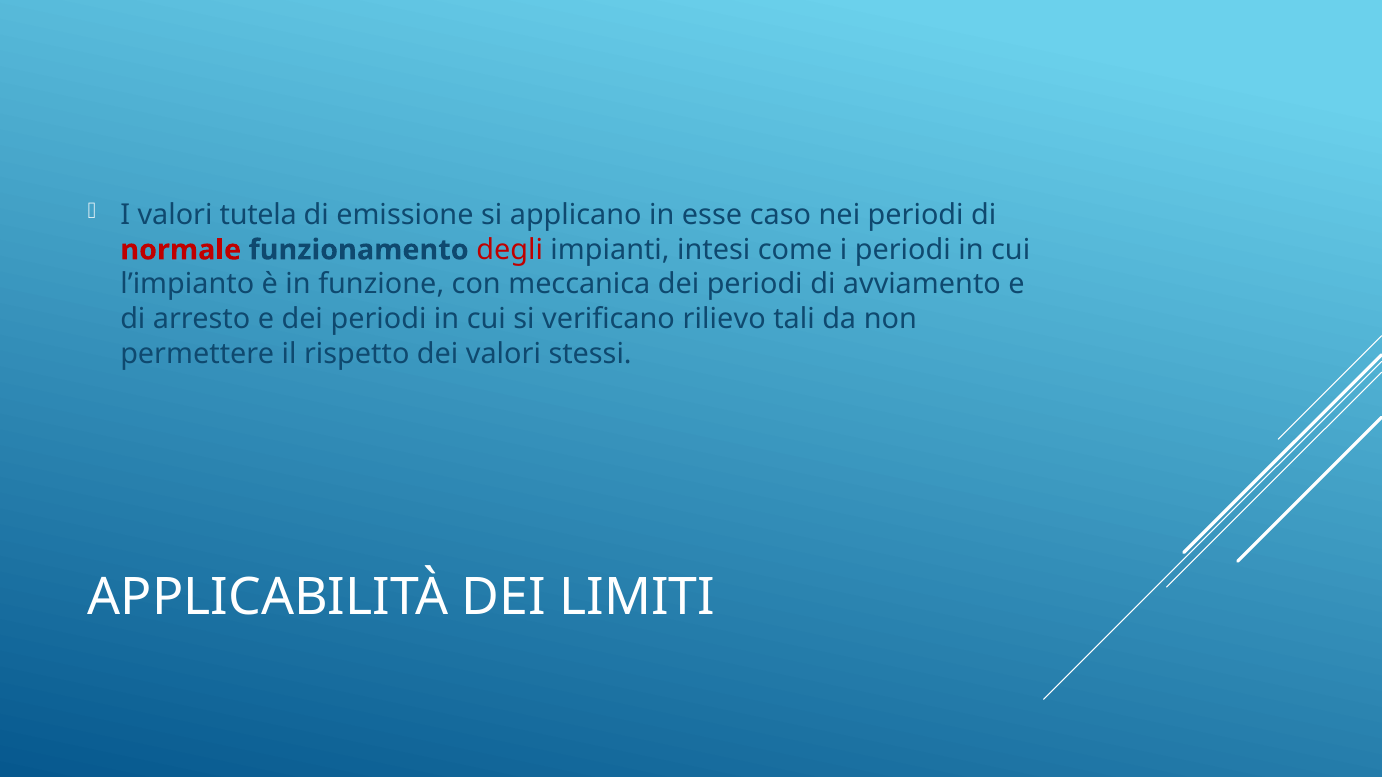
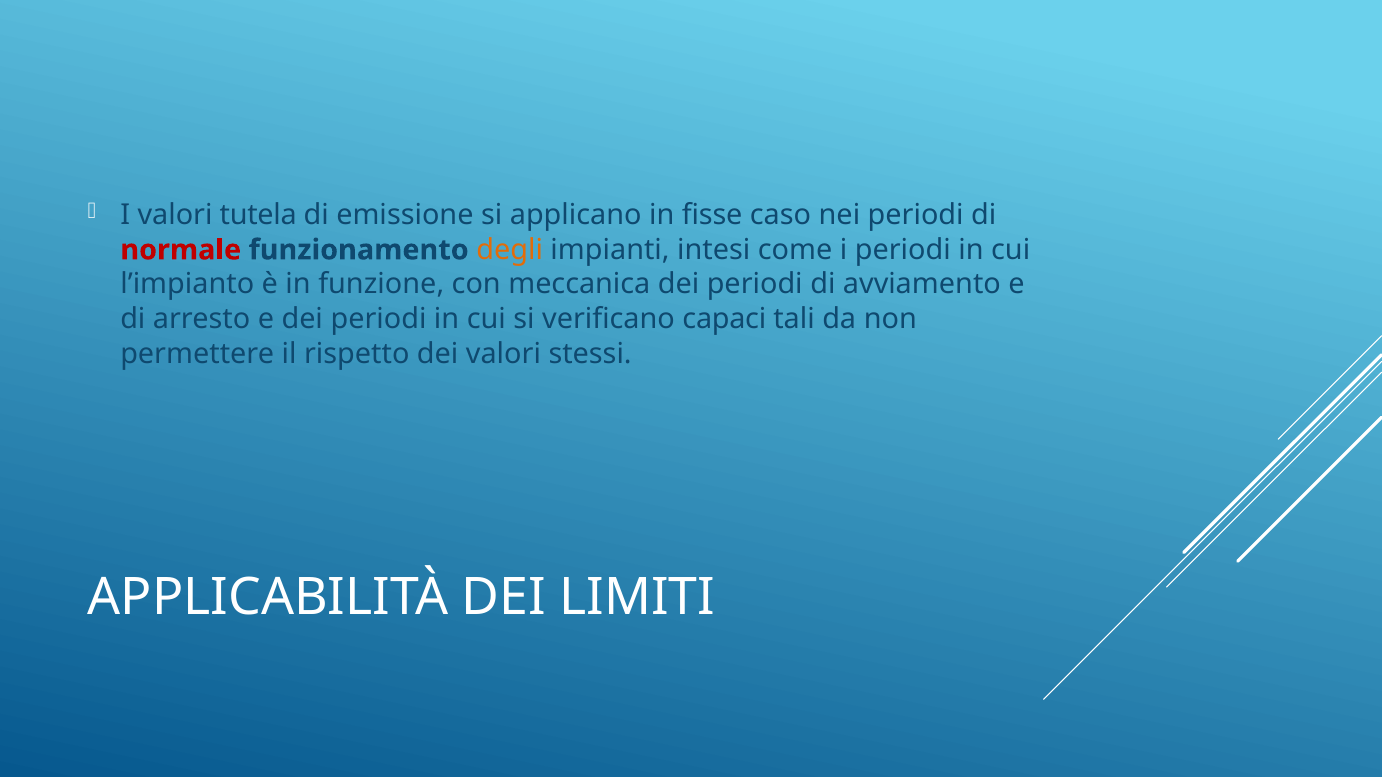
esse: esse -> fisse
degli colour: red -> orange
rilievo: rilievo -> capaci
